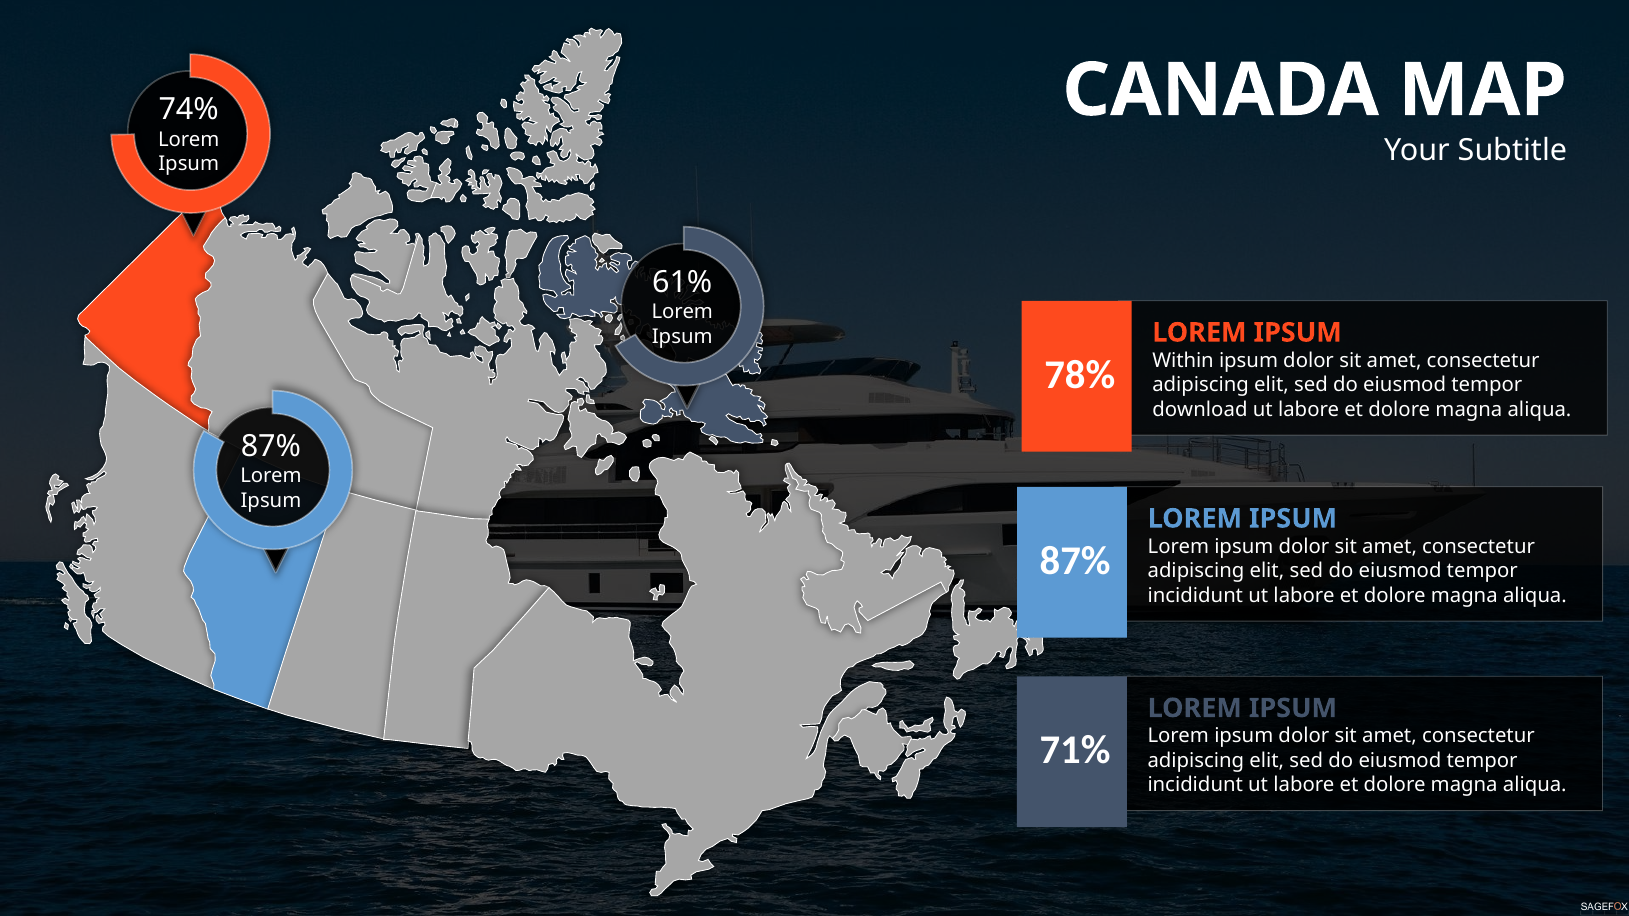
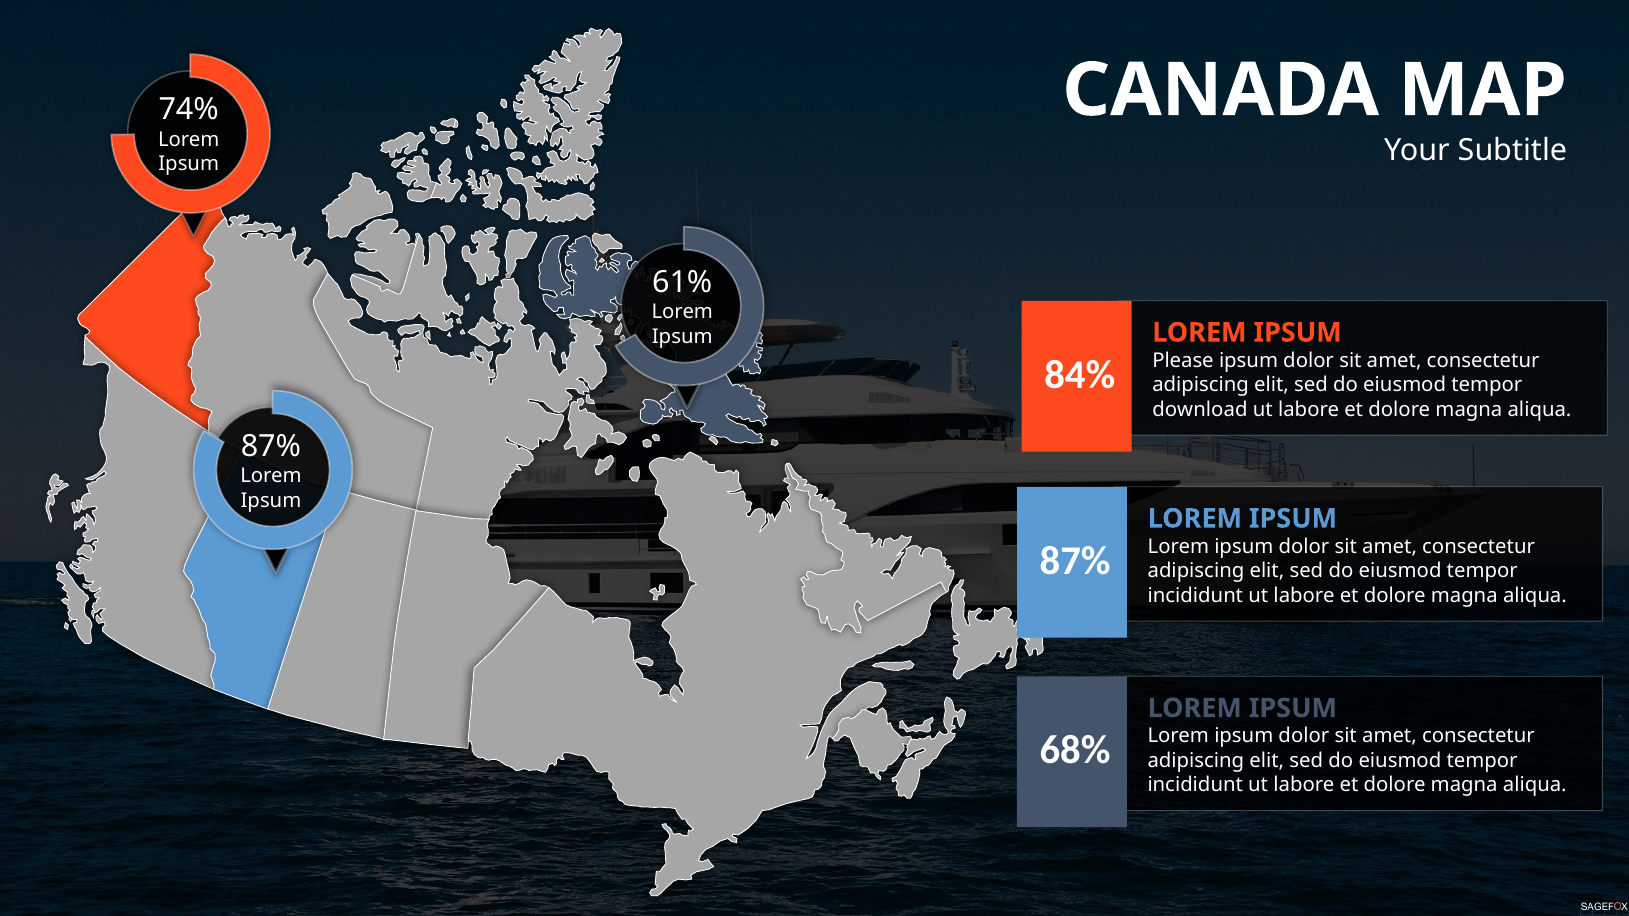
Within: Within -> Please
78%: 78% -> 84%
71%: 71% -> 68%
